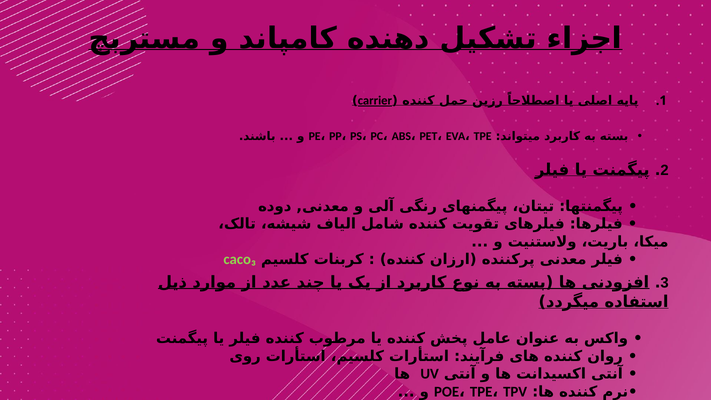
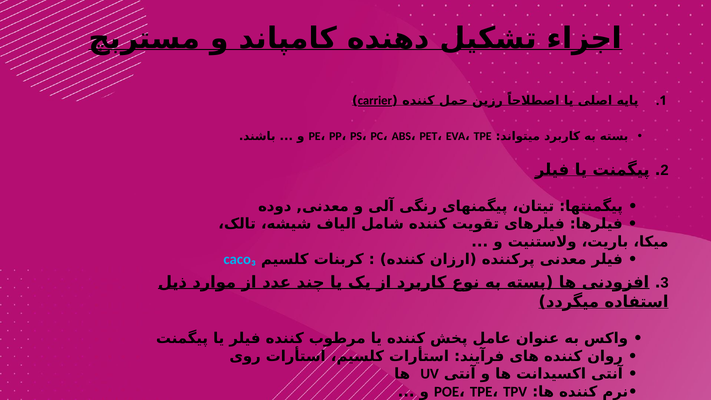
caco₃ colour: light green -> light blue
